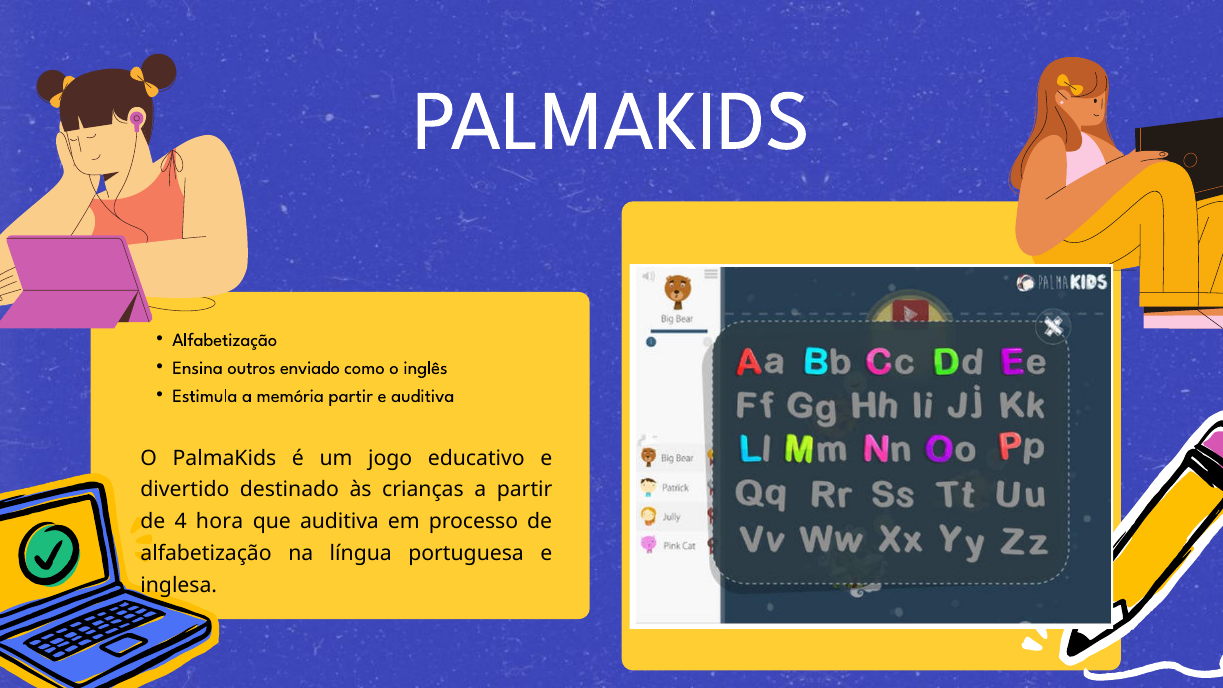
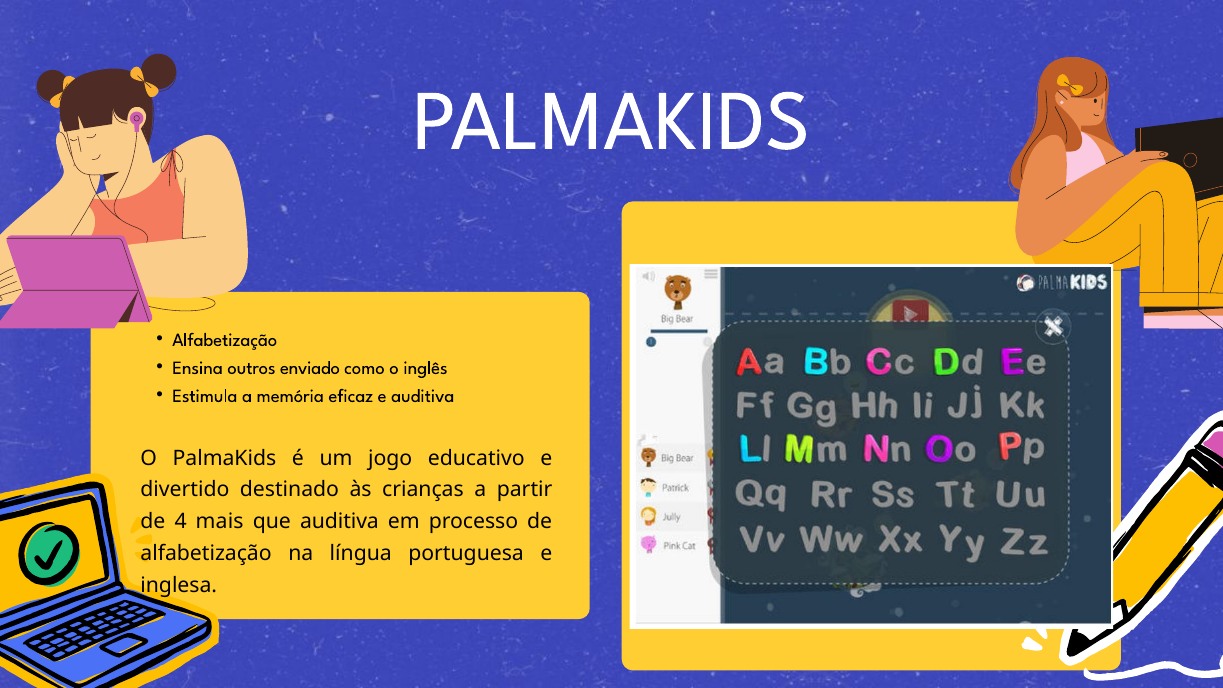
memória partir: partir -> eficaz
hora: hora -> mais
